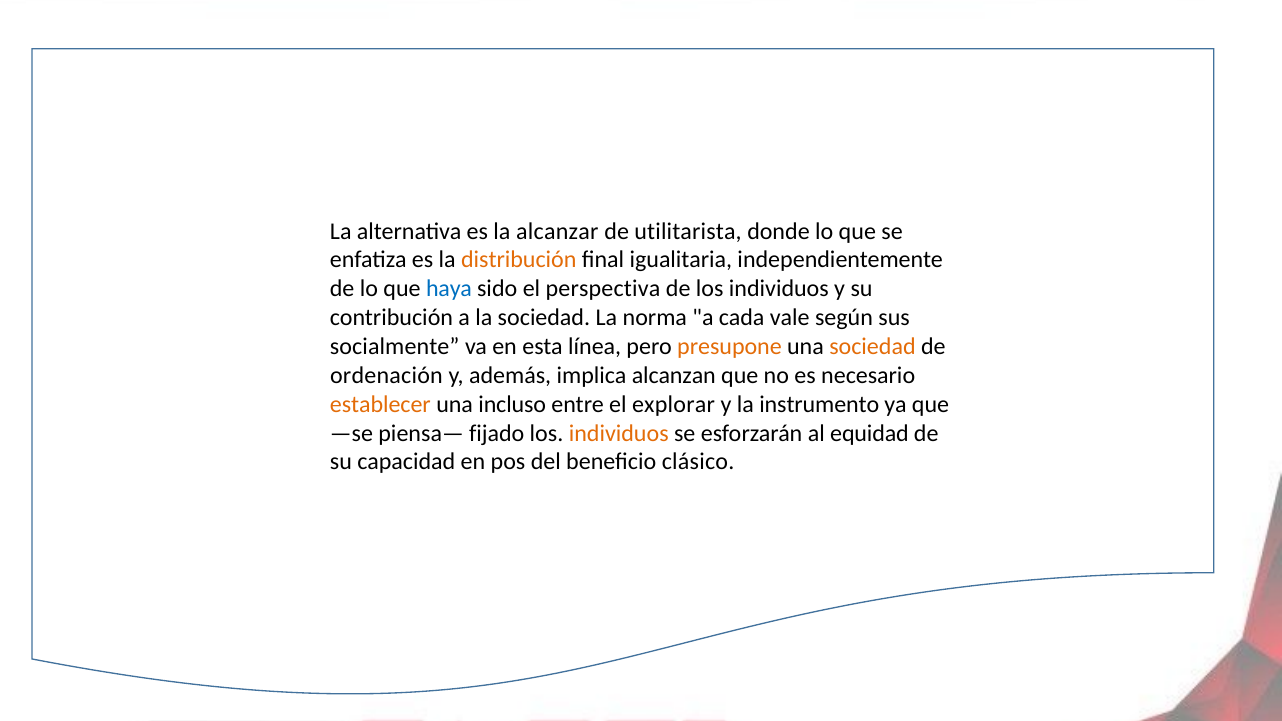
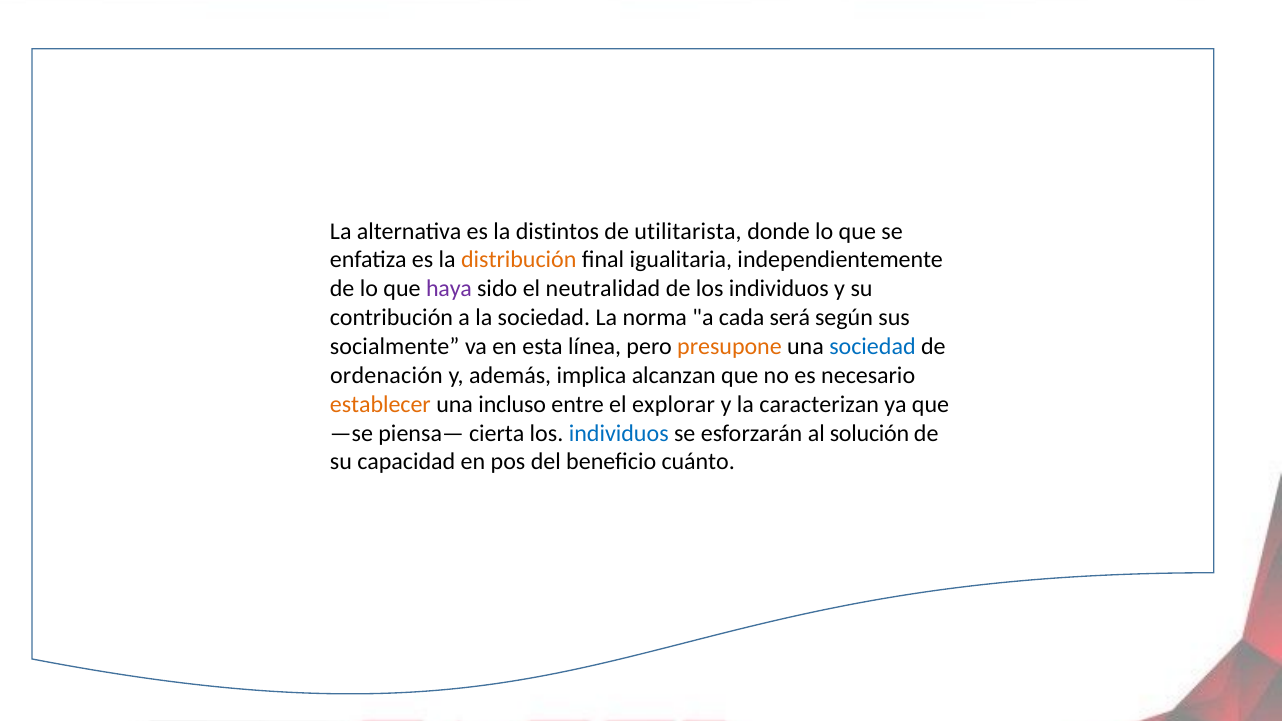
alcanzar: alcanzar -> distintos
haya colour: blue -> purple
perspectiva: perspectiva -> neutralidad
vale: vale -> será
sociedad at (872, 347) colour: orange -> blue
instrumento: instrumento -> caracterizan
fijado: fijado -> cierta
individuos at (619, 433) colour: orange -> blue
equidad: equidad -> solución
clásico: clásico -> cuánto
